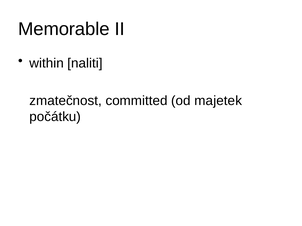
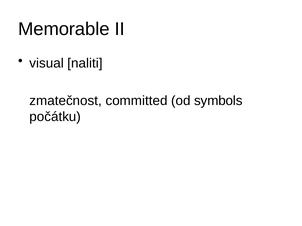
within: within -> visual
majetek: majetek -> symbols
